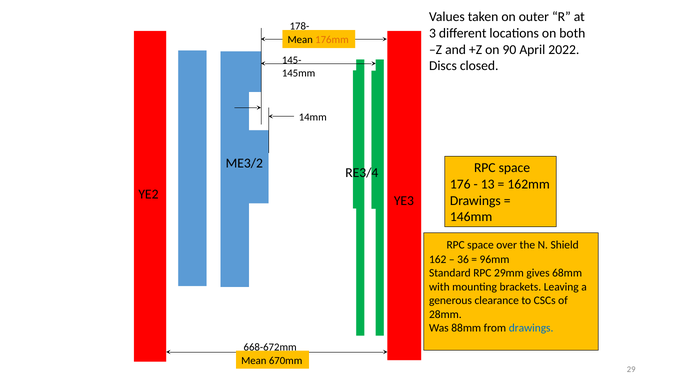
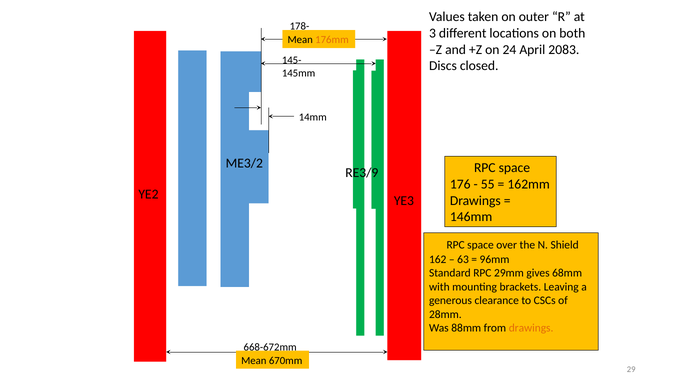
90: 90 -> 24
2022: 2022 -> 2083
RE3/4: RE3/4 -> RE3/9
13: 13 -> 55
36: 36 -> 63
drawings at (531, 328) colour: blue -> orange
